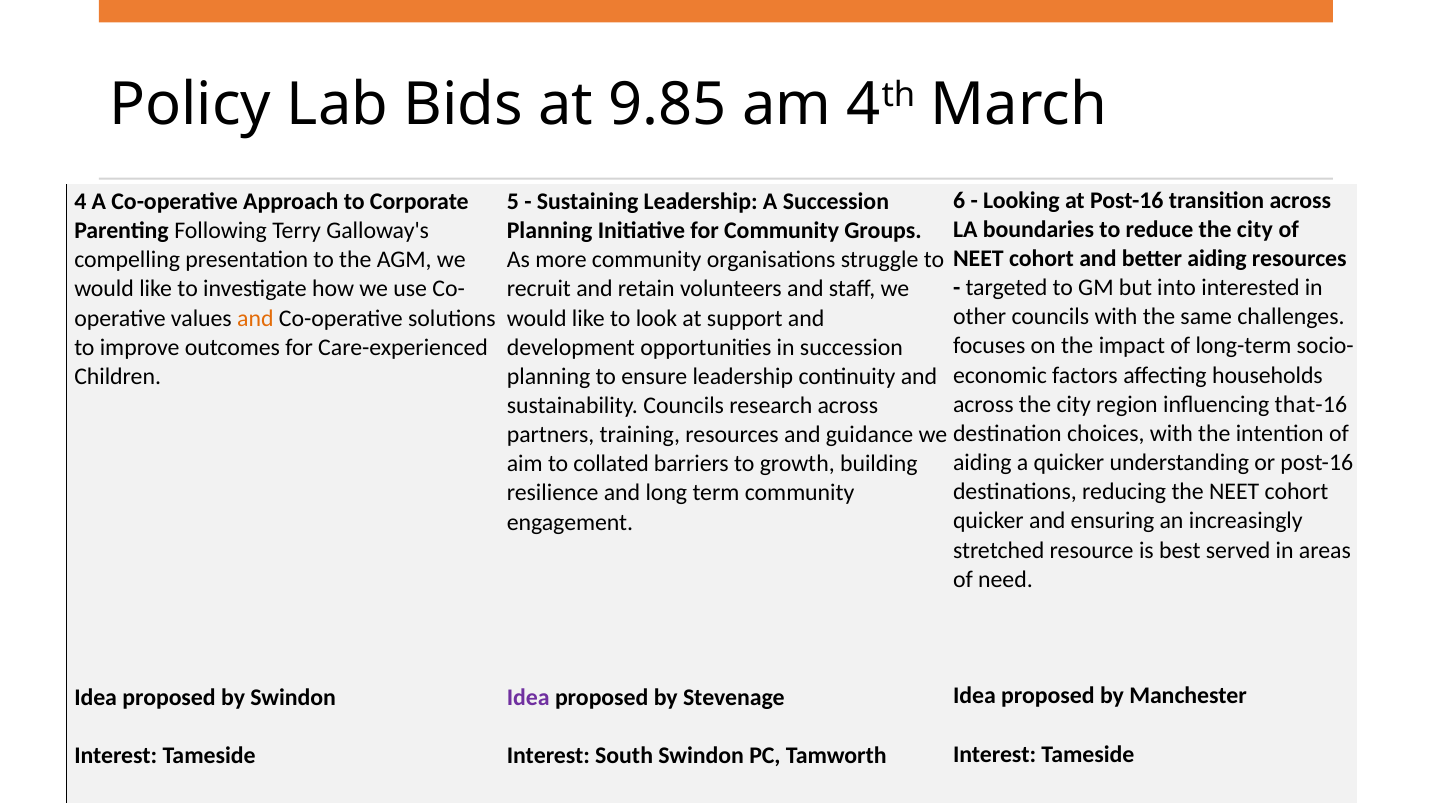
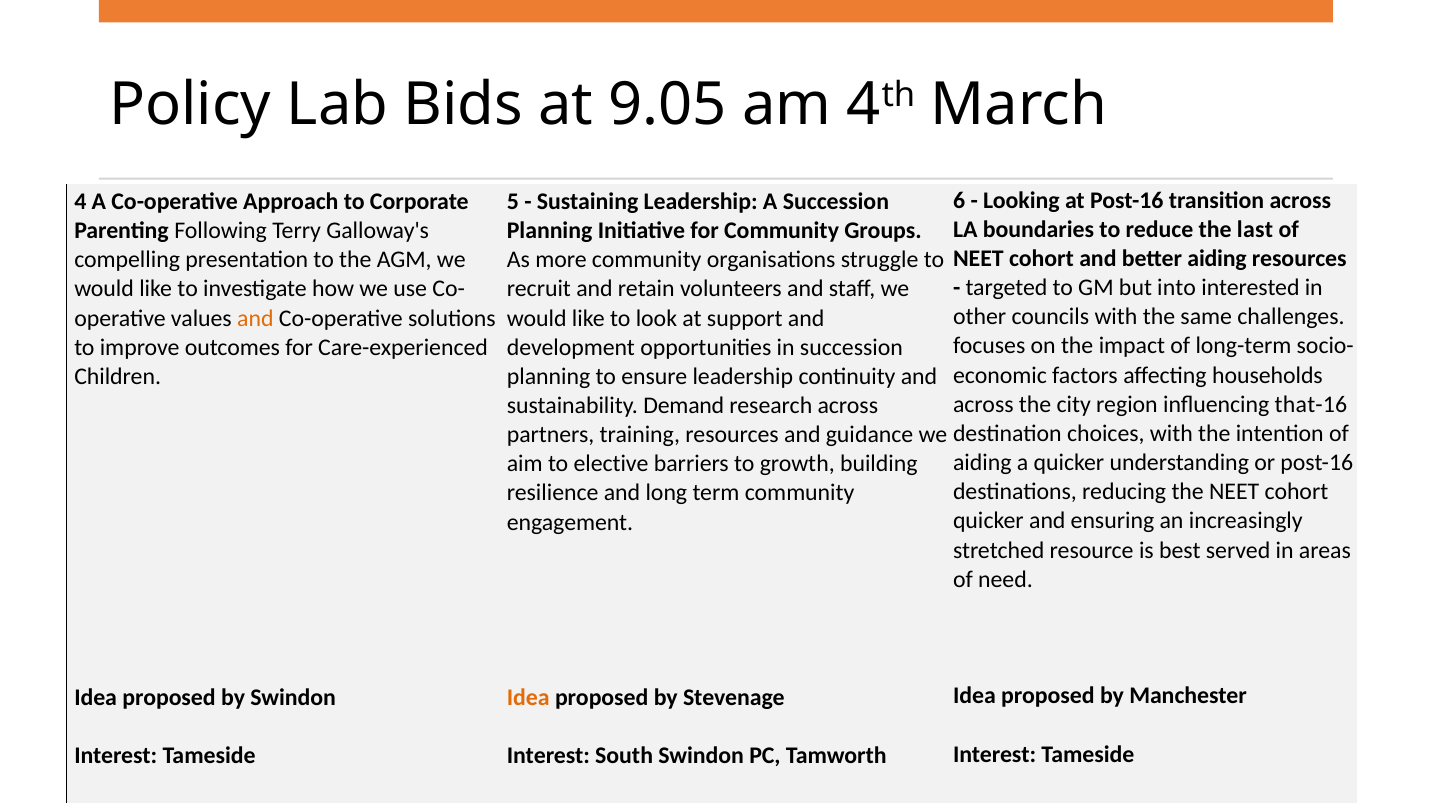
9.85: 9.85 -> 9.05
reduce the city: city -> last
sustainability Councils: Councils -> Demand
collated: collated -> elective
Idea at (528, 698) colour: purple -> orange
